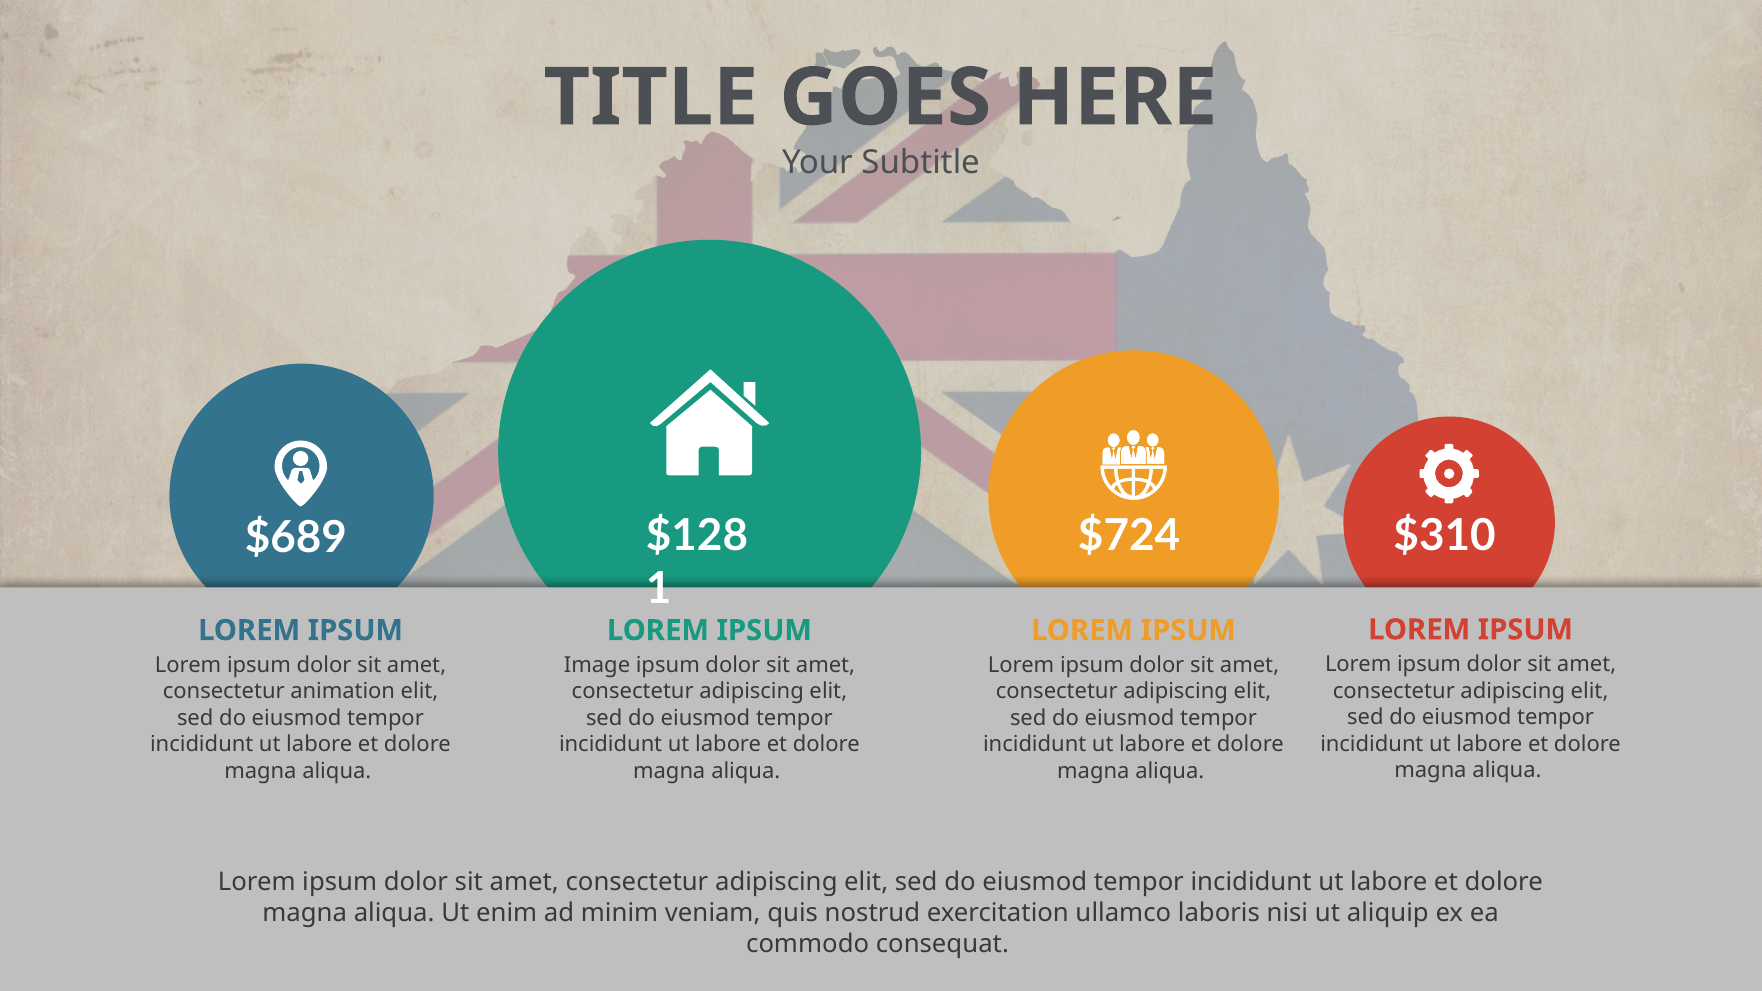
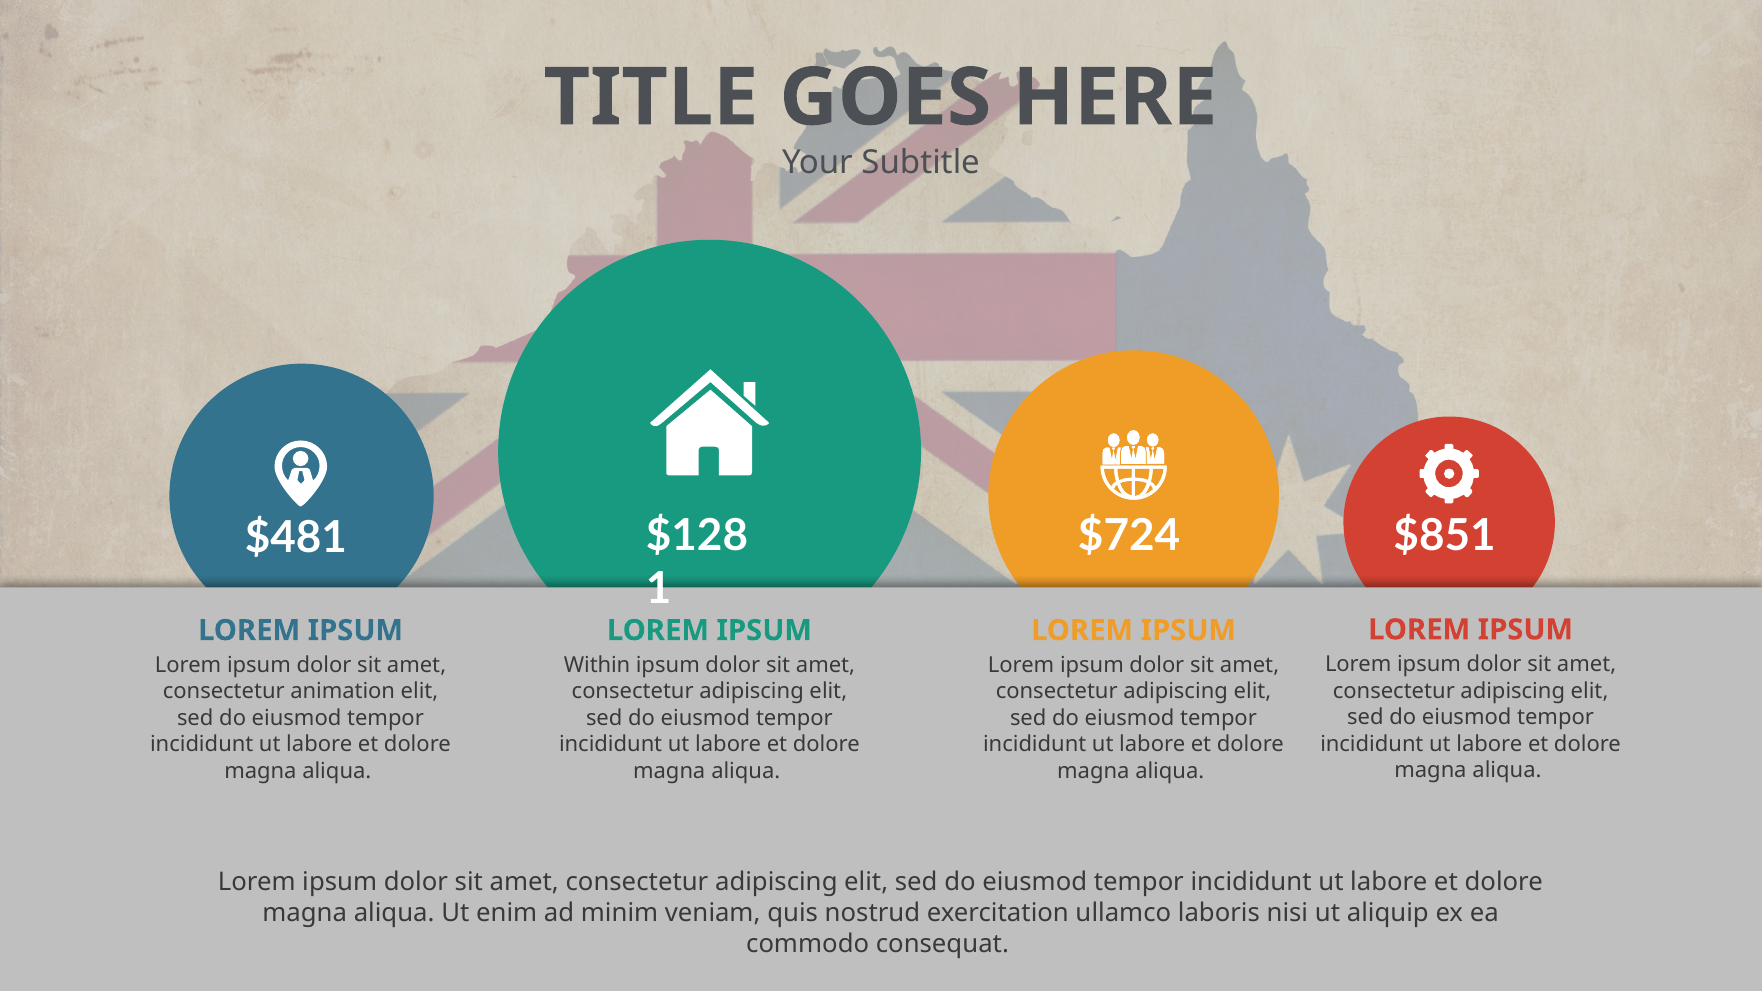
$310: $310 -> $851
$689: $689 -> $481
Image: Image -> Within
